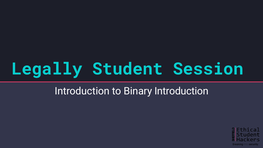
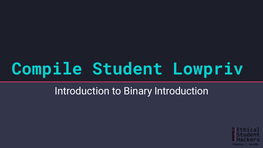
Legally: Legally -> Compile
Session: Session -> Lowpriv
